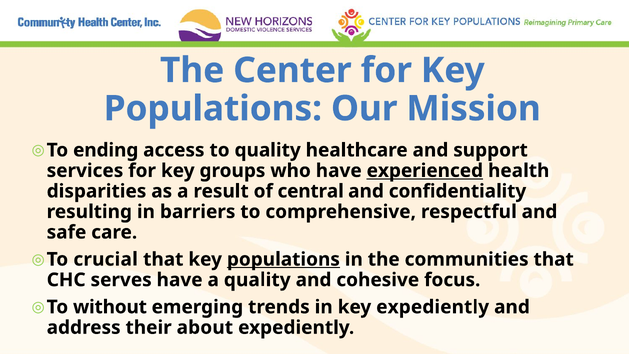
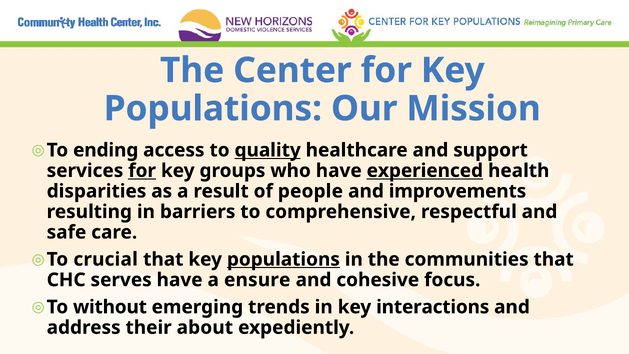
quality at (268, 150) underline: none -> present
for at (142, 171) underline: none -> present
central: central -> people
confidentiality: confidentiality -> improvements
a quality: quality -> ensure
key expediently: expediently -> interactions
